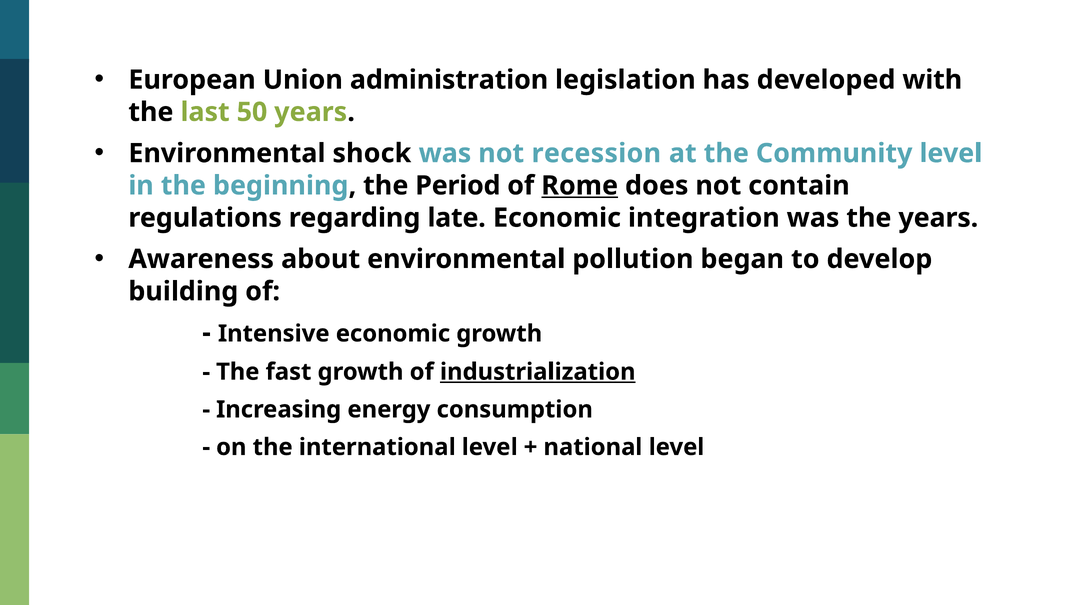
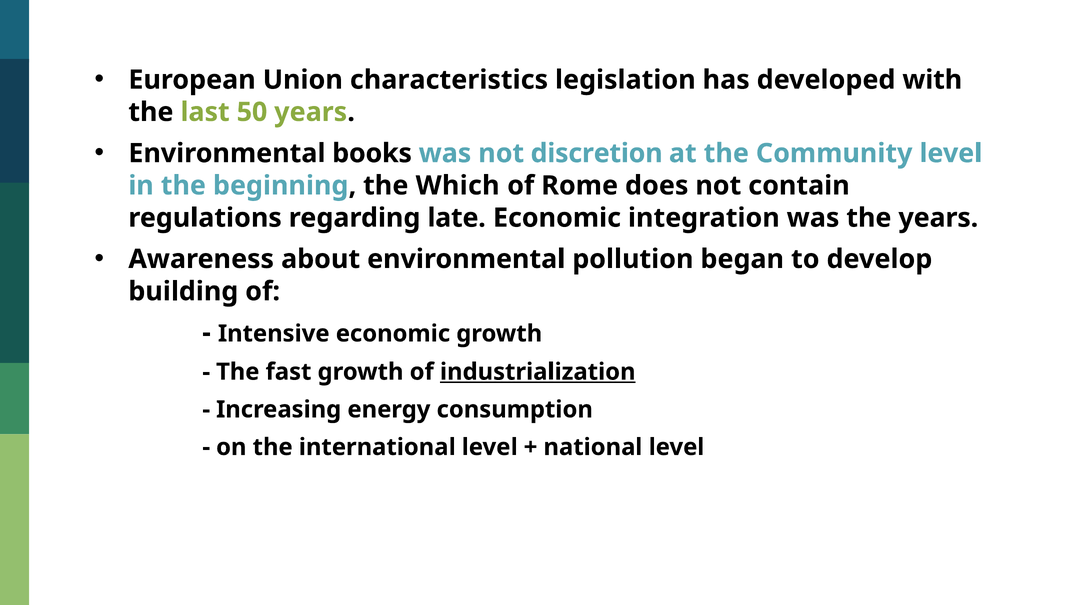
administration: administration -> characteristics
shock: shock -> books
recession: recession -> discretion
Period: Period -> Which
Rome underline: present -> none
